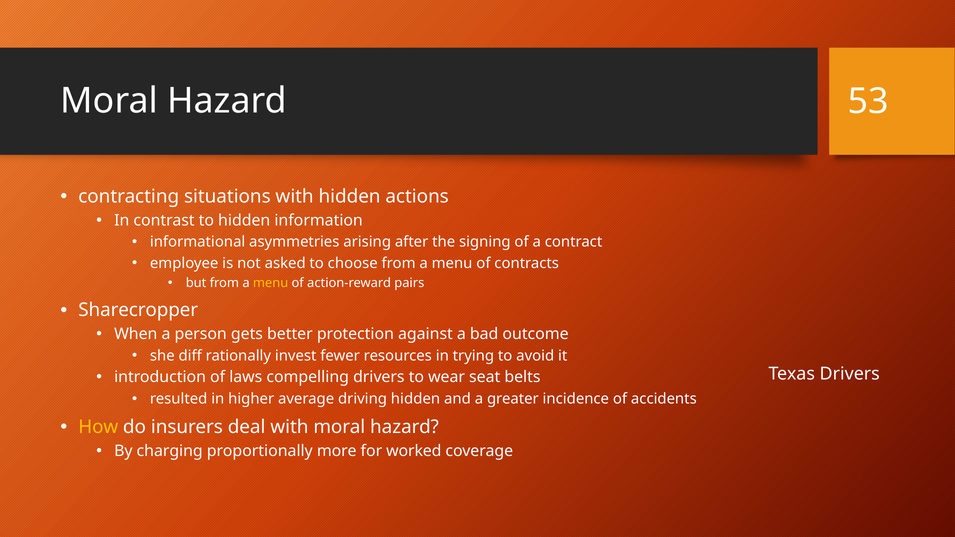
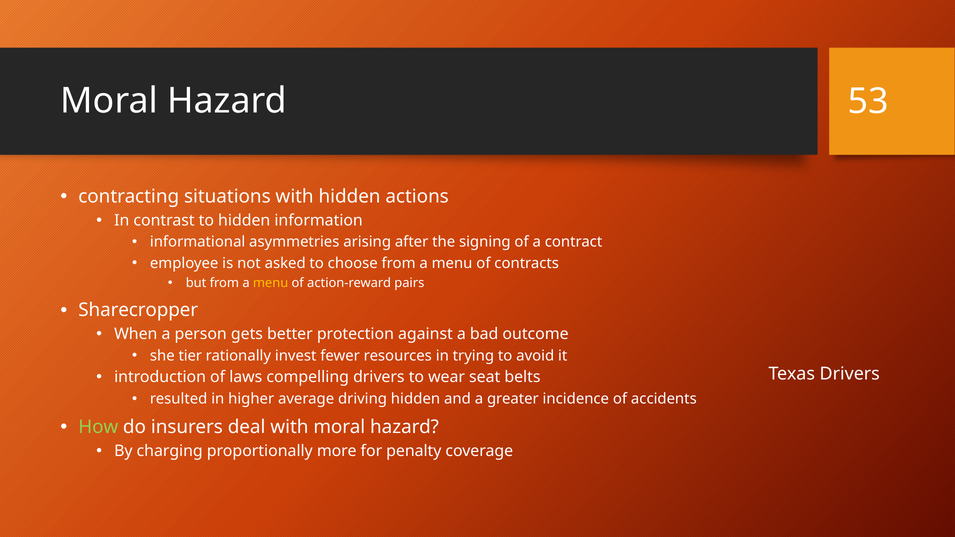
diff: diff -> tier
How colour: yellow -> light green
worked: worked -> penalty
